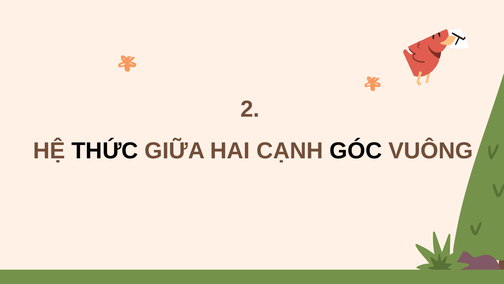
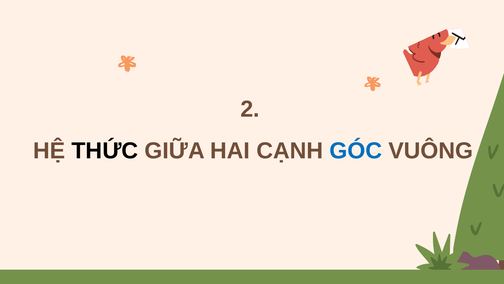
GÓC colour: black -> blue
